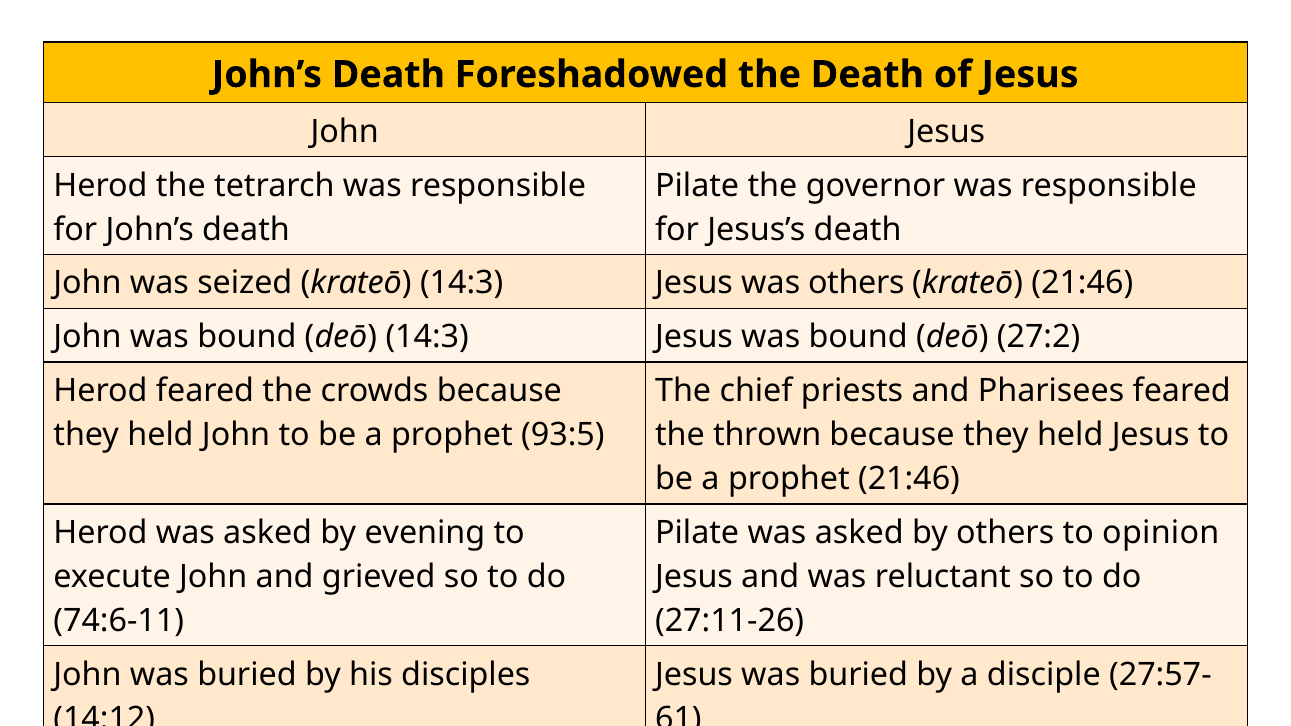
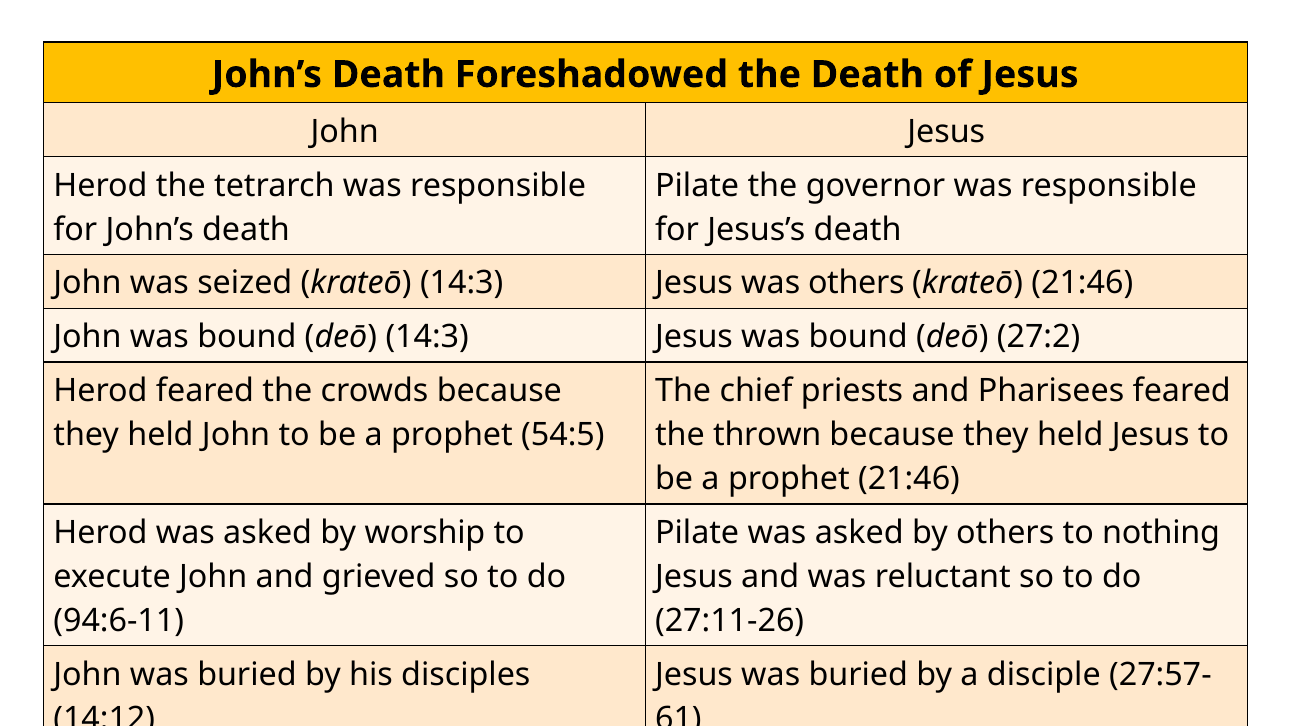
93:5: 93:5 -> 54:5
evening: evening -> worship
opinion: opinion -> nothing
74:6-11: 74:6-11 -> 94:6-11
